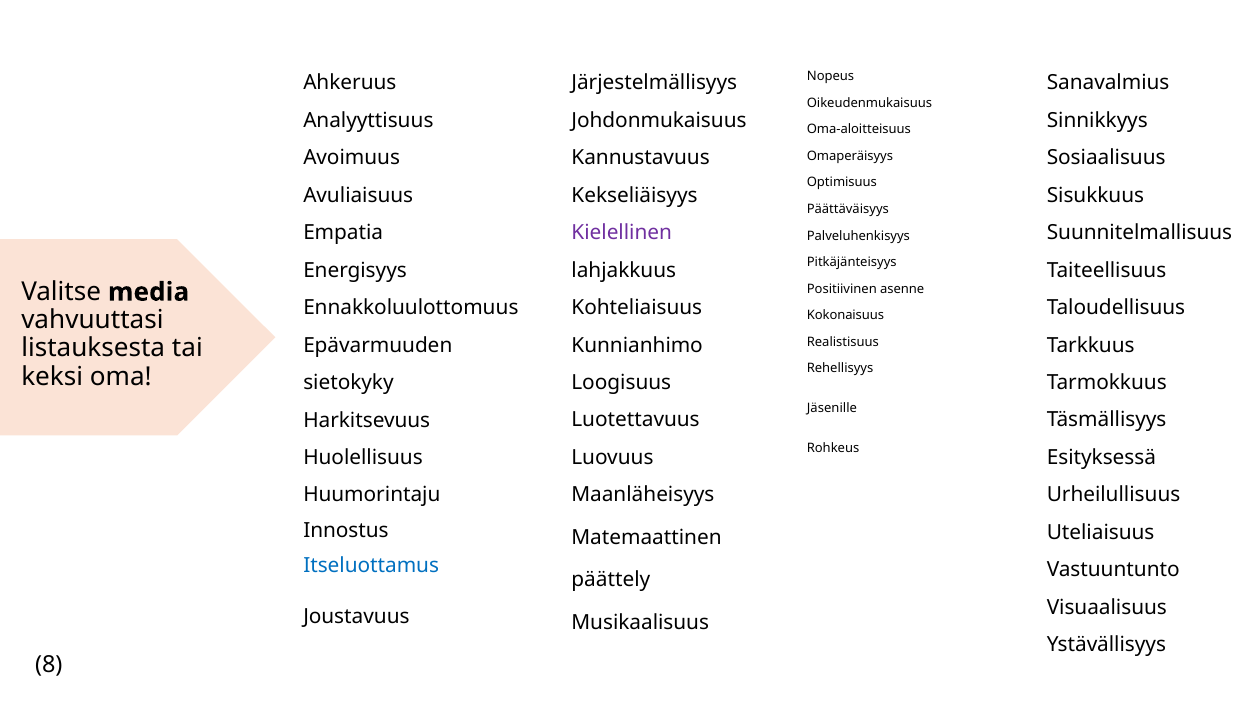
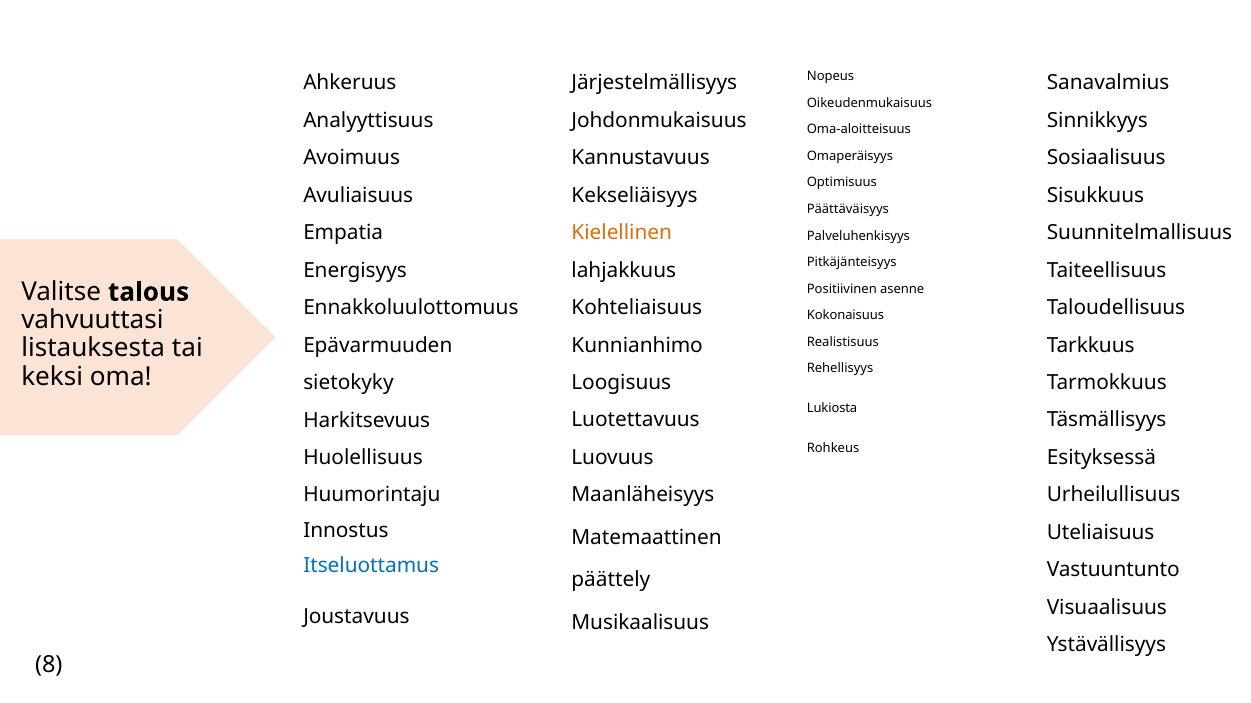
Kielellinen colour: purple -> orange
media: media -> talous
Jäsenille: Jäsenille -> Lukiosta
